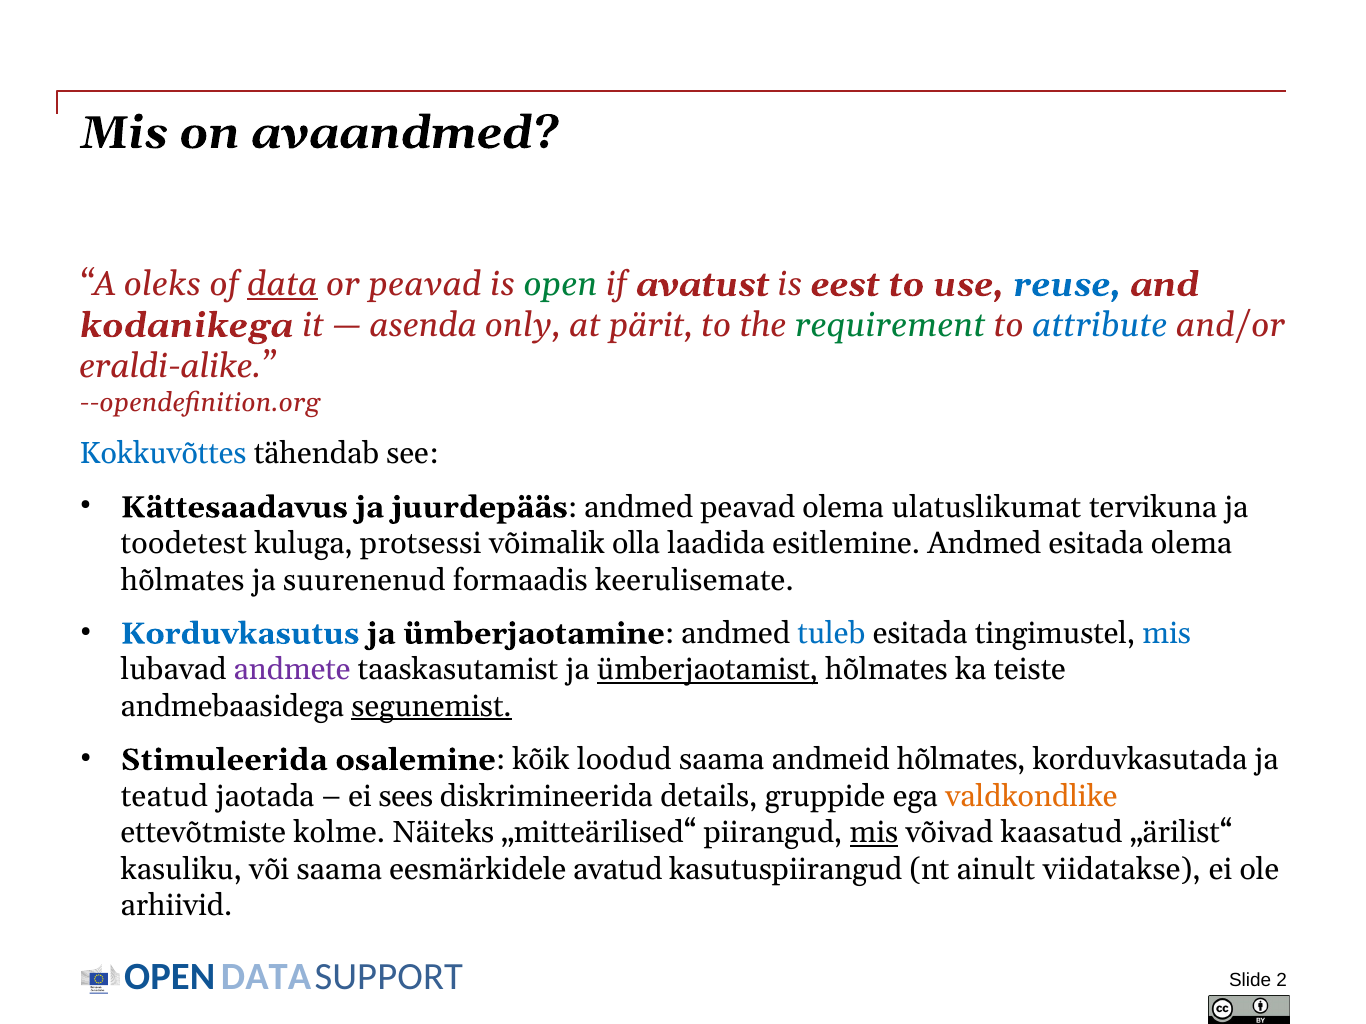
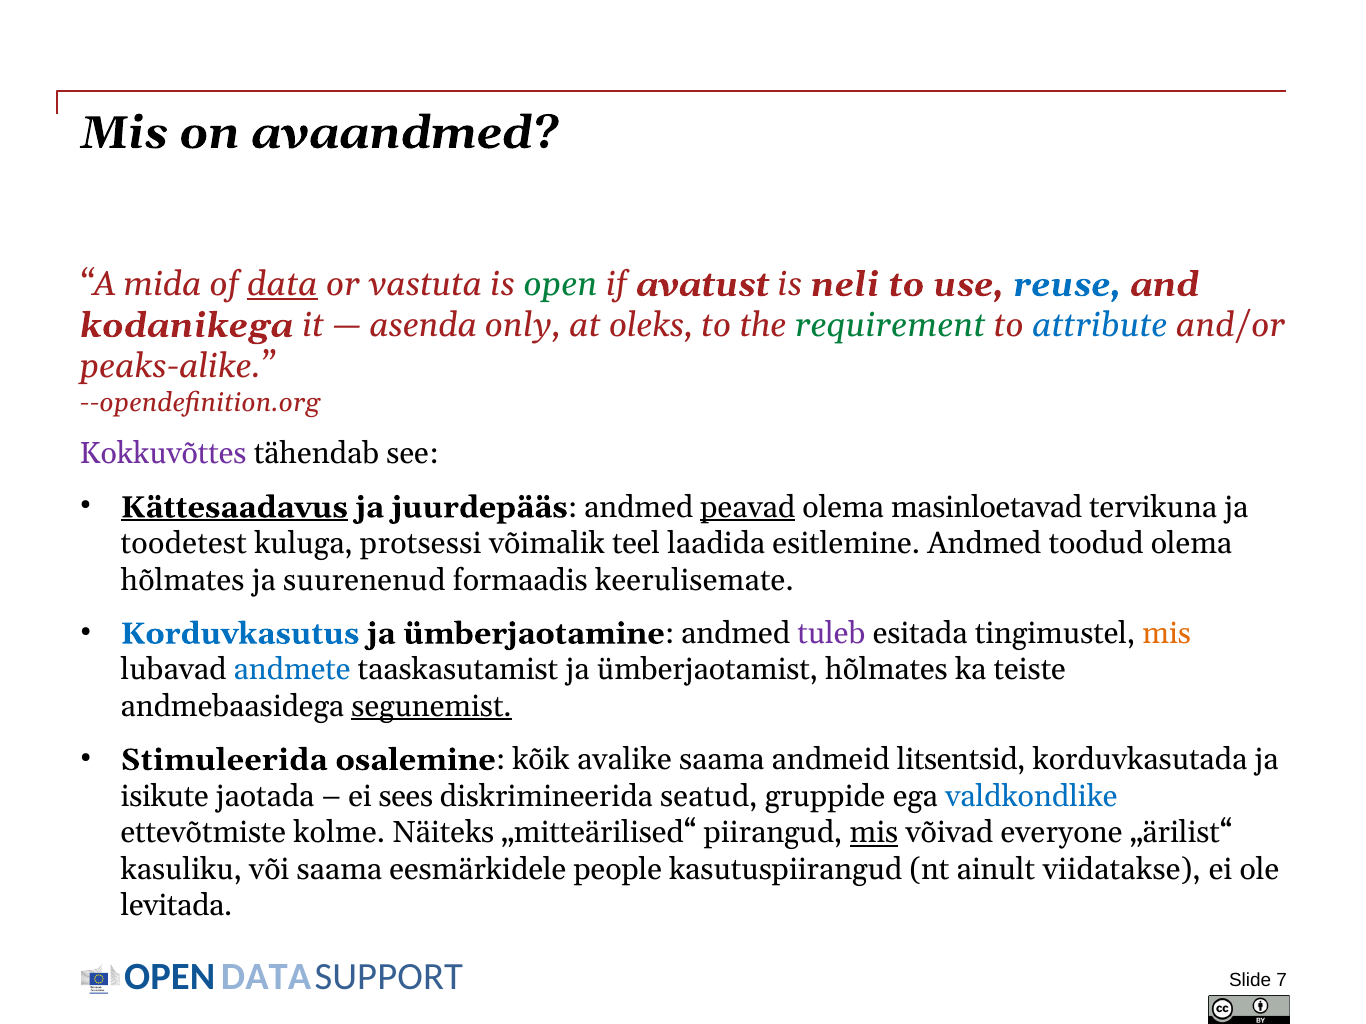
oleks: oleks -> mida
or peavad: peavad -> vastuta
eest: eest -> neli
pärit: pärit -> oleks
eraldi-alike: eraldi-alike -> peaks-alike
Kokkuvõttes colour: blue -> purple
Kättesaadavus underline: none -> present
peavad at (748, 508) underline: none -> present
ulatuslikumat: ulatuslikumat -> masinloetavad
olla: olla -> teel
Andmed esitada: esitada -> toodud
tuleb colour: blue -> purple
mis at (1167, 634) colour: blue -> orange
andmete colour: purple -> blue
ümberjaotamist underline: present -> none
loodud: loodud -> avalike
andmeid hõlmates: hõlmates -> litsentsid
teatud: teatud -> isikute
details: details -> seatud
valdkondlike colour: orange -> blue
kaasatud: kaasatud -> everyone
avatud: avatud -> people
arhiivid: arhiivid -> levitada
2: 2 -> 7
